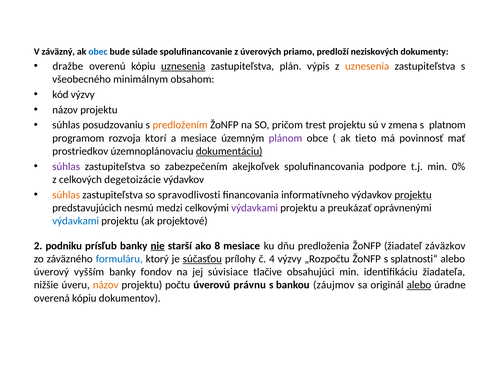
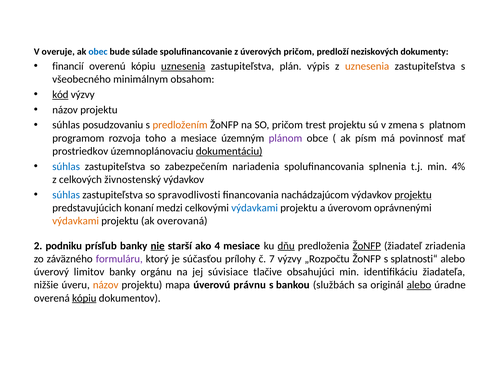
záväzný: záväzný -> overuje
úverových priamo: priamo -> pričom
dražbe: dražbe -> financií
kód underline: none -> present
ktorí: ktorí -> toho
tieto: tieto -> písm
súhlas at (66, 167) colour: purple -> blue
akejkoľvek: akejkoľvek -> nariadenia
podpore: podpore -> splnenia
0%: 0% -> 4%
degetoizácie: degetoizácie -> živnostenský
súhlas at (66, 195) colour: orange -> blue
informatívneho: informatívneho -> nachádzajúcom
nesmú: nesmú -> konaní
výdavkami at (255, 208) colour: purple -> blue
preukázať: preukázať -> úverovom
výdavkami at (76, 221) colour: blue -> orange
projektové: projektové -> overovaná
8: 8 -> 4
dňu underline: none -> present
ŽoNFP at (367, 246) underline: none -> present
záväzkov: záväzkov -> zriadenia
formuláru colour: blue -> purple
súčasťou underline: present -> none
4: 4 -> 7
vyšším: vyšším -> limitov
fondov: fondov -> orgánu
počtu: počtu -> mapa
záujmov: záujmov -> službách
kópiu at (84, 298) underline: none -> present
